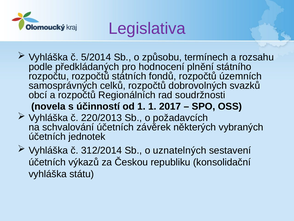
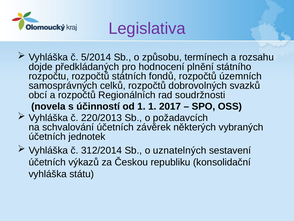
podle: podle -> dojde
